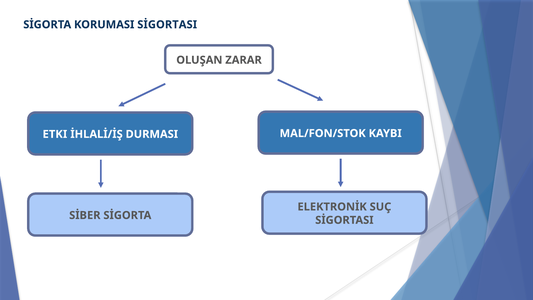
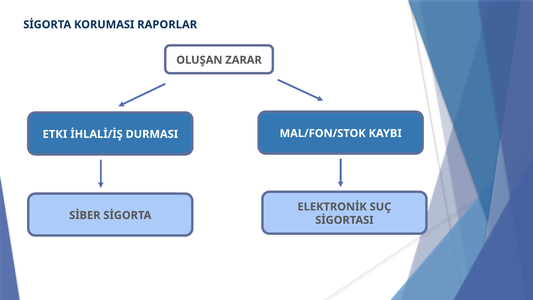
KORUMASI SİGORTASI: SİGORTASI -> RAPORLAR
